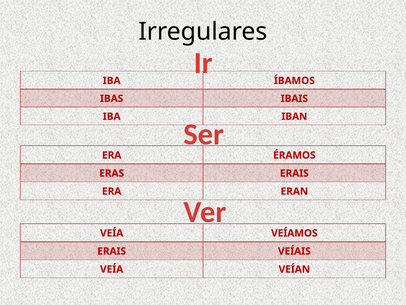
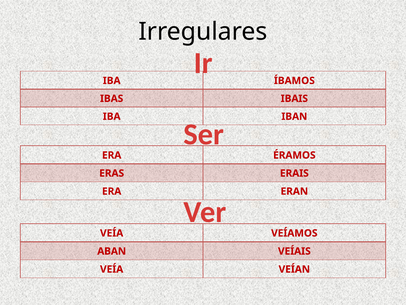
ERAIS at (112, 251): ERAIS -> ABAN
